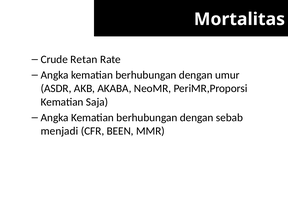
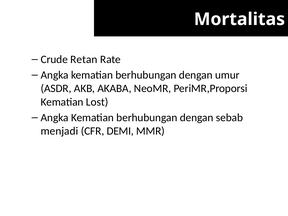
Saja: Saja -> Lost
BEEN: BEEN -> DEMI
